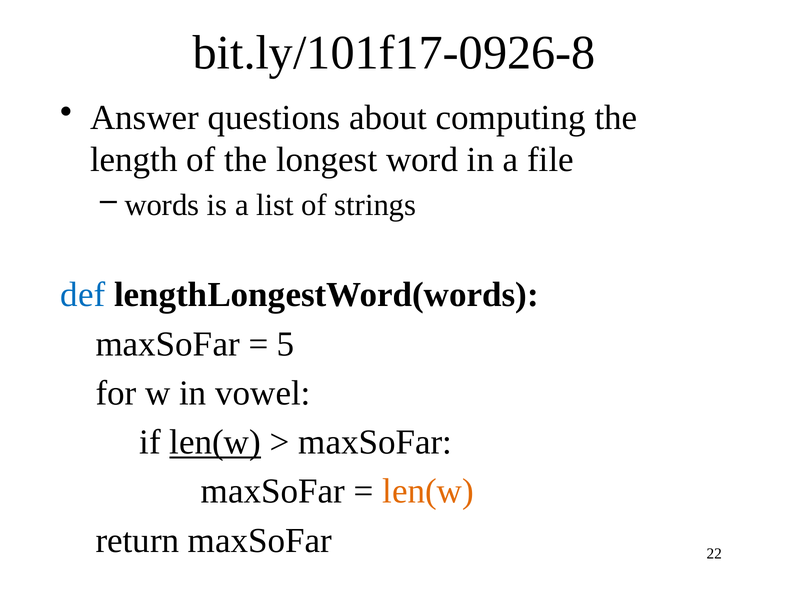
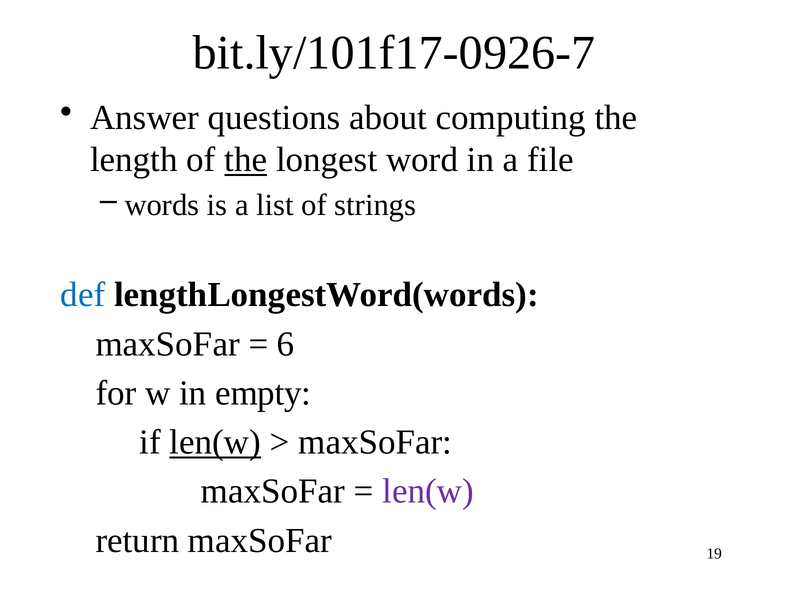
bit.ly/101f17-0926-8: bit.ly/101f17-0926-8 -> bit.ly/101f17-0926-7
the at (246, 160) underline: none -> present
5: 5 -> 6
vowel: vowel -> empty
len(w at (428, 491) colour: orange -> purple
22: 22 -> 19
